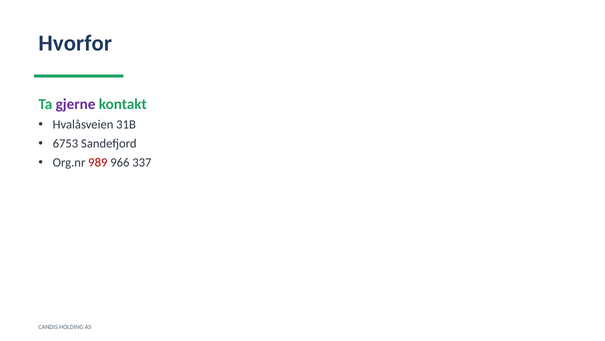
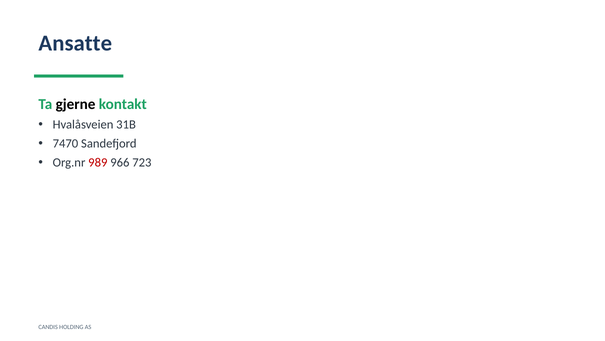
Hvorfor: Hvorfor -> Ansatte
gjerne colour: purple -> black
6753: 6753 -> 7470
337: 337 -> 723
